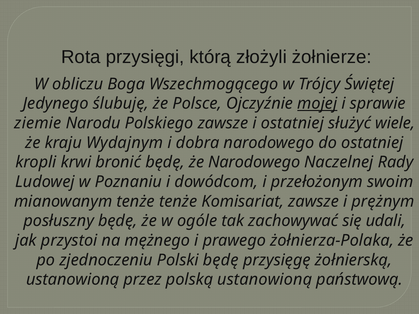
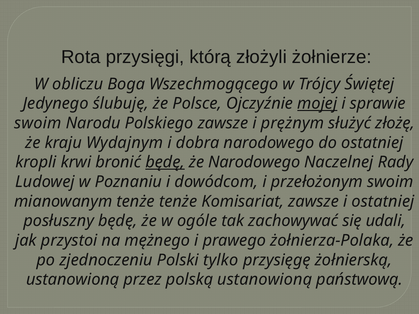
ziemie at (38, 123): ziemie -> swoim
i ostatniej: ostatniej -> prężnym
wiele: wiele -> złożę
będę at (165, 162) underline: none -> present
i prężnym: prężnym -> ostatniej
Polski będę: będę -> tylko
